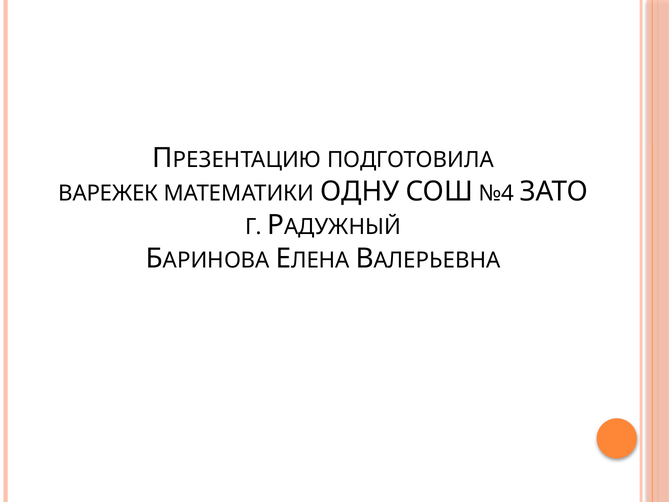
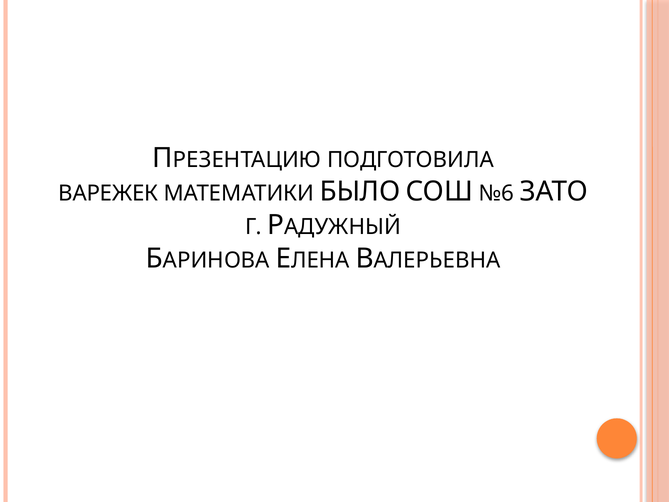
ОДНУ: ОДНУ -> БЫЛО
№4: №4 -> №6
